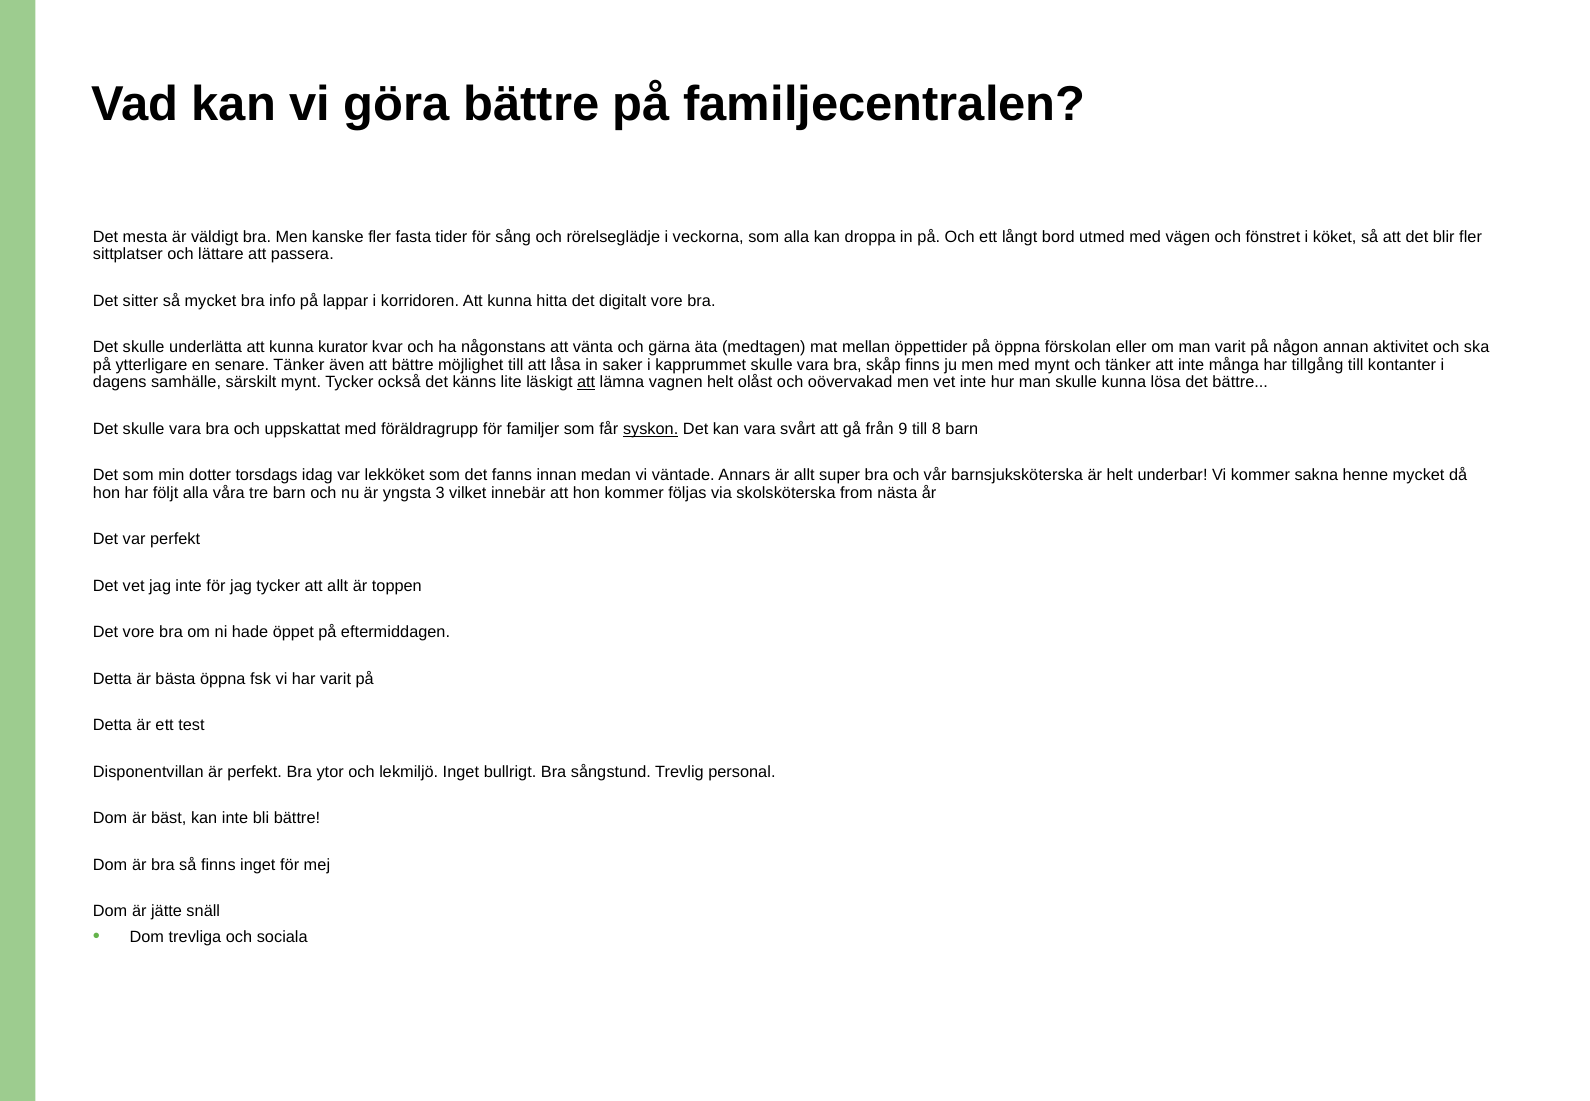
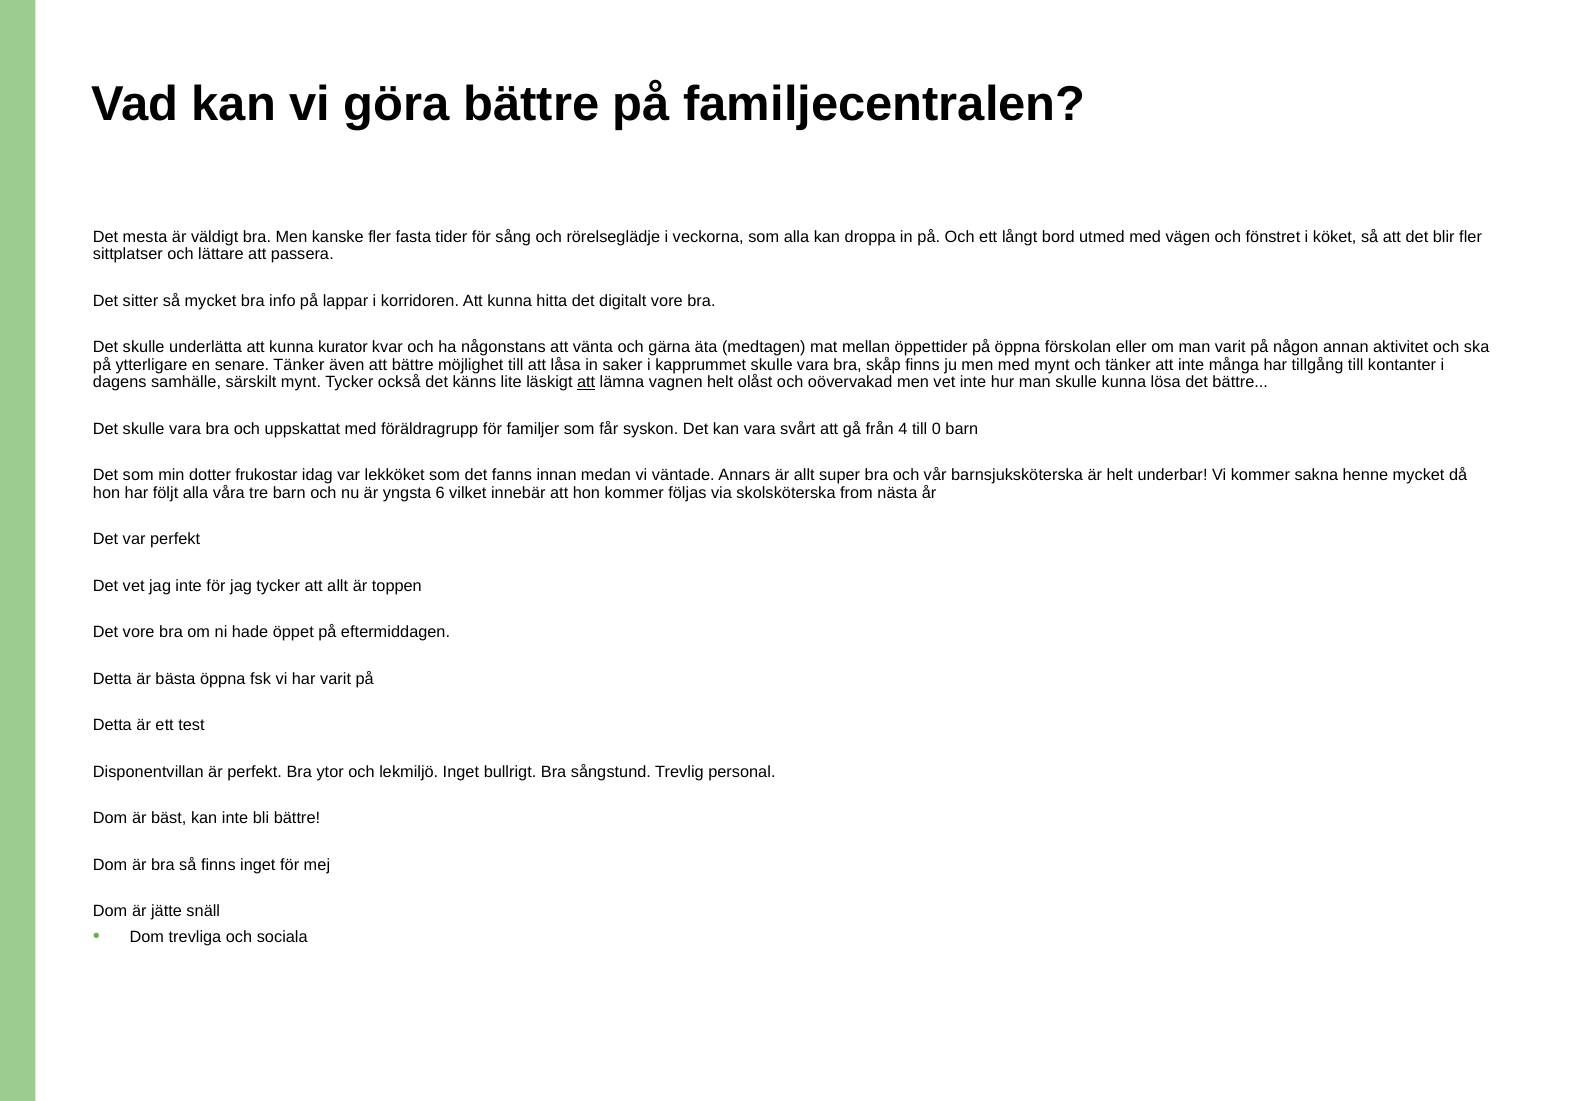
syskon underline: present -> none
9: 9 -> 4
8: 8 -> 0
torsdags: torsdags -> frukostar
3: 3 -> 6
